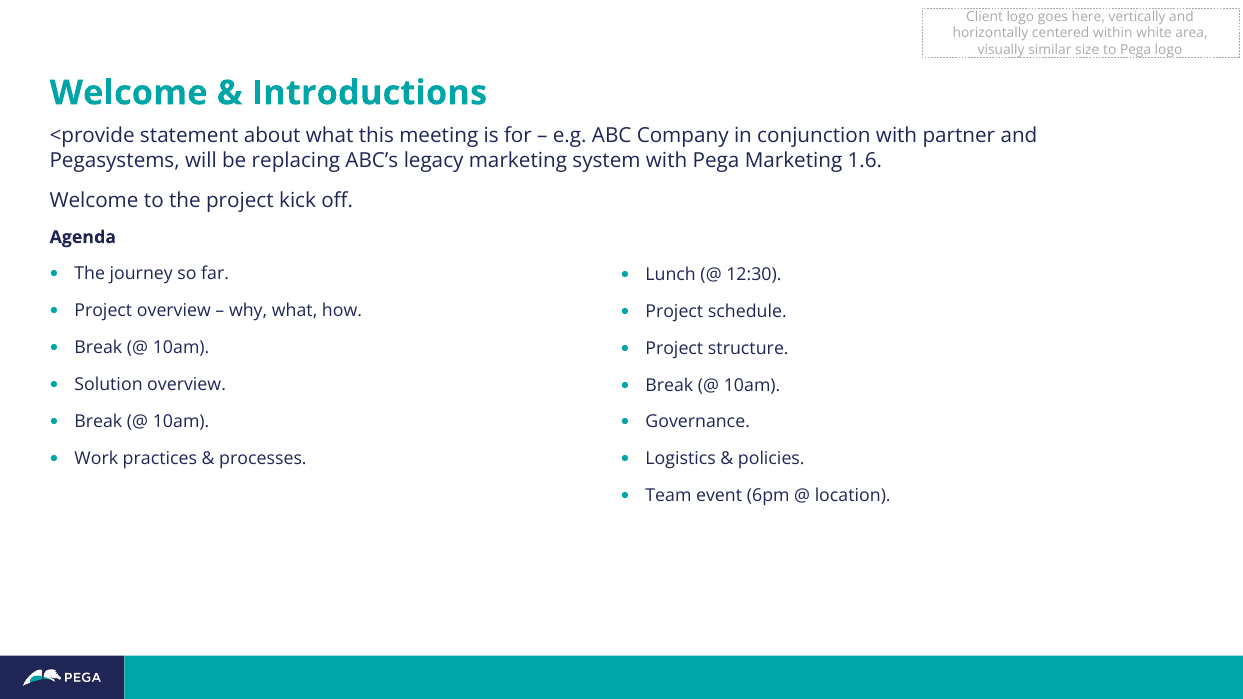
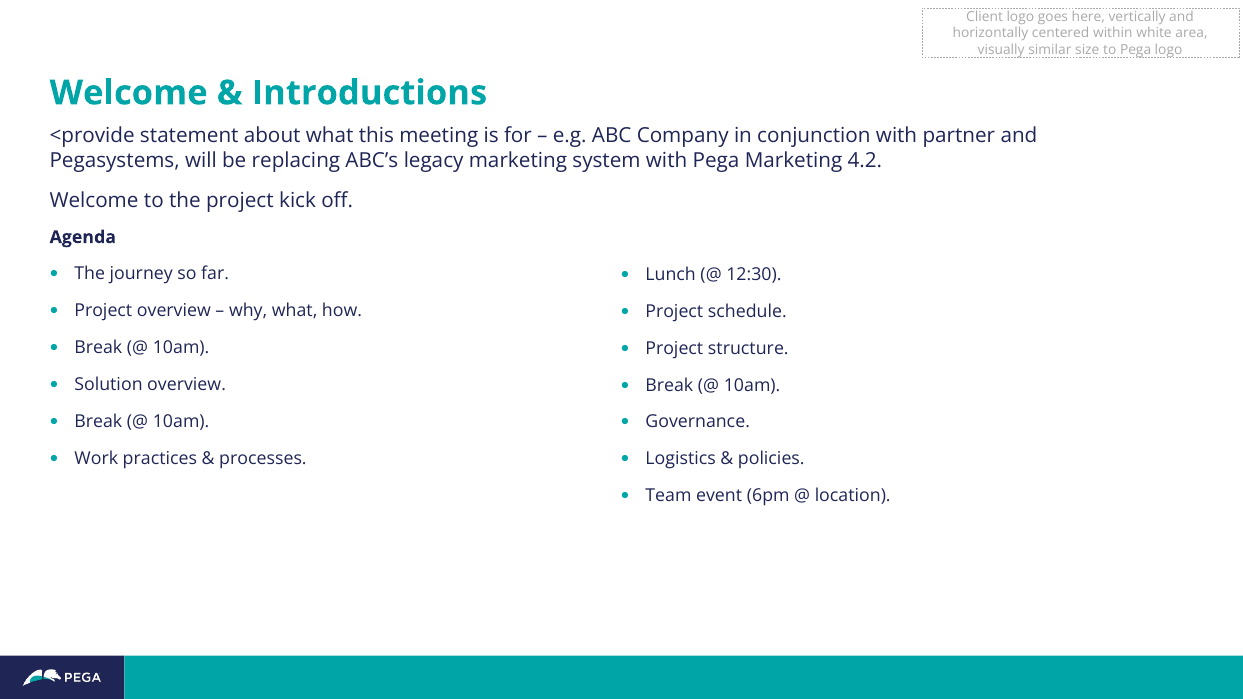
1.6: 1.6 -> 4.2
